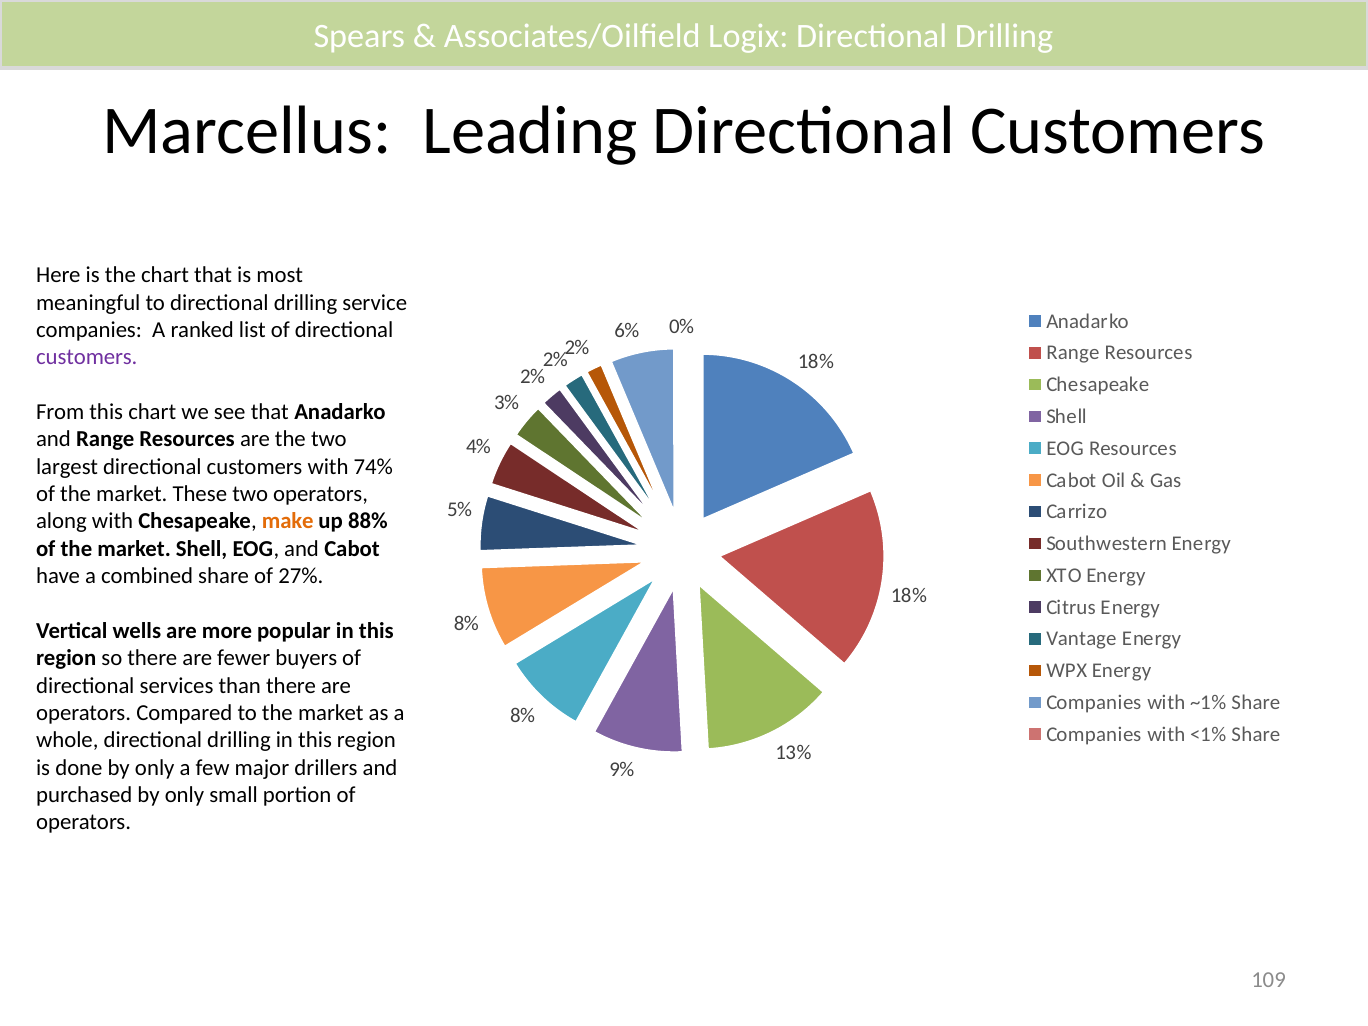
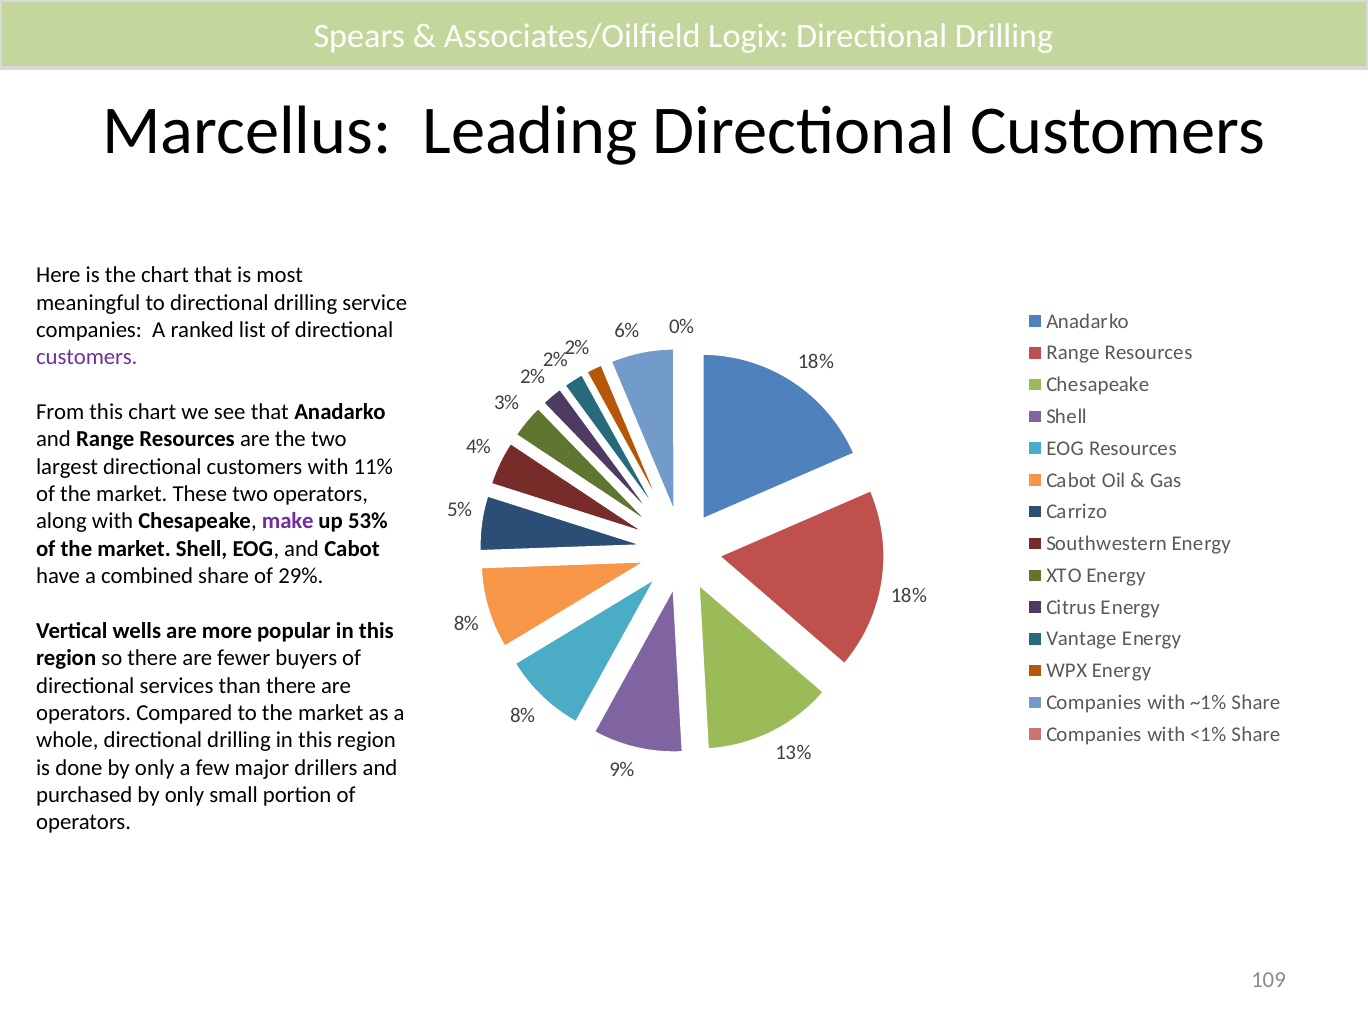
74%: 74% -> 11%
make colour: orange -> purple
88%: 88% -> 53%
27%: 27% -> 29%
